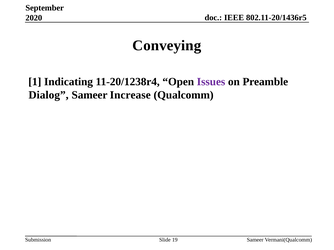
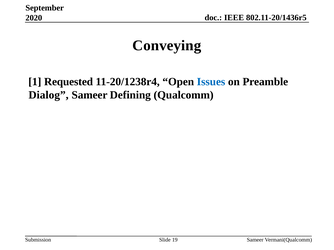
Indicating: Indicating -> Requested
Issues colour: purple -> blue
Increase: Increase -> Defining
